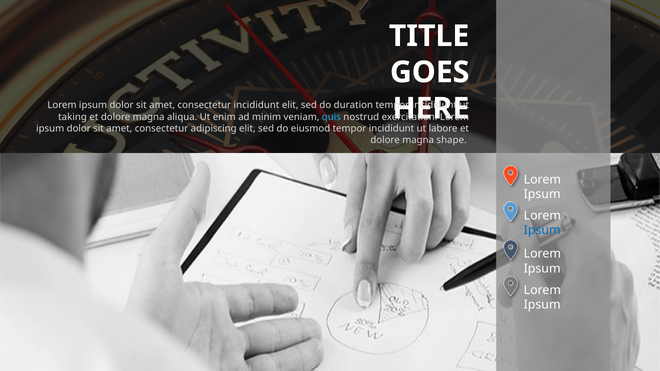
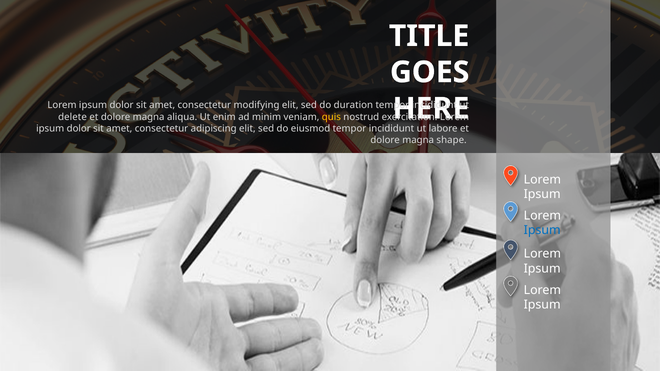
consectetur incididunt: incididunt -> modifying
taking: taking -> delete
quis colour: light blue -> yellow
